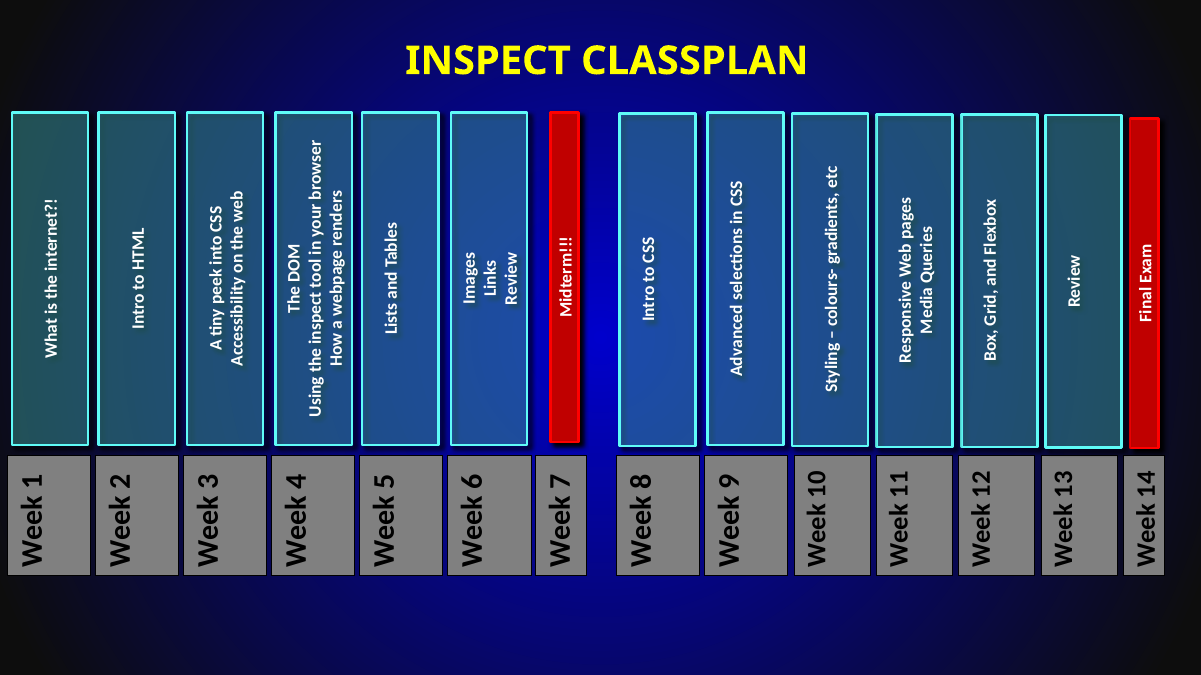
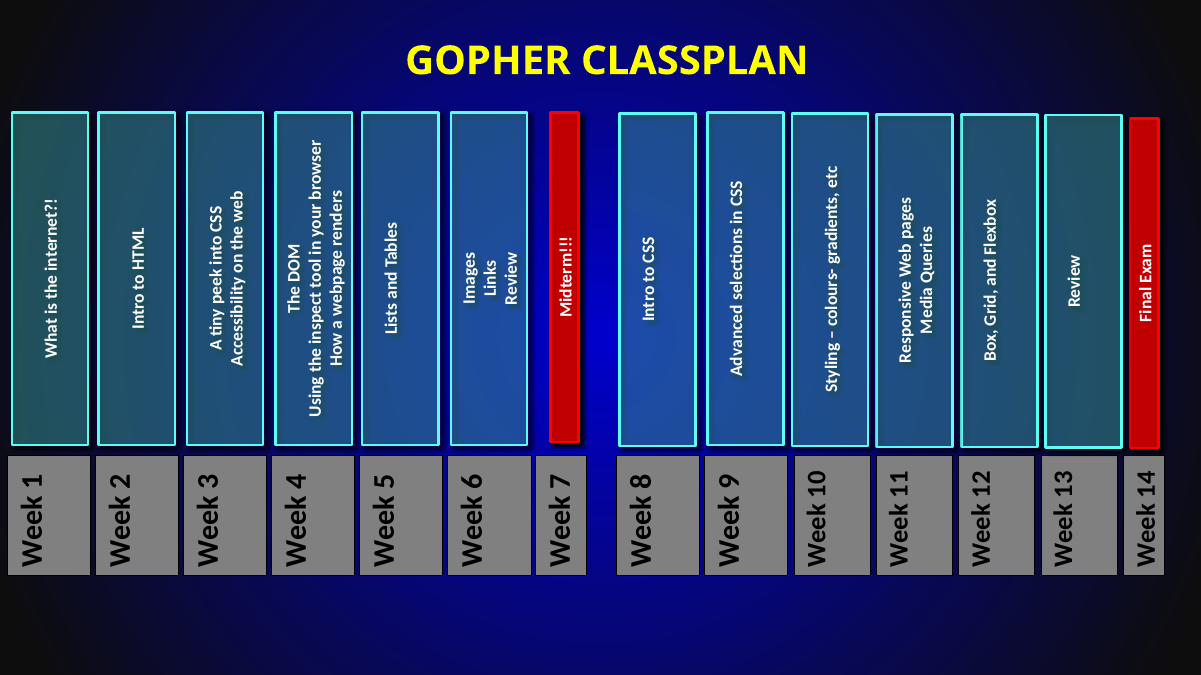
INSPECT: INSPECT -> GOPHER
